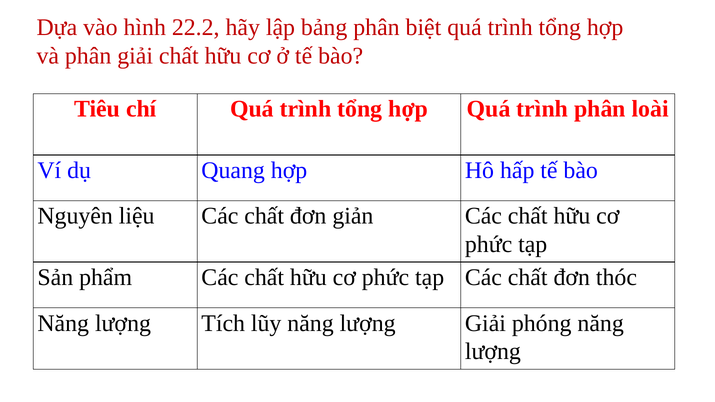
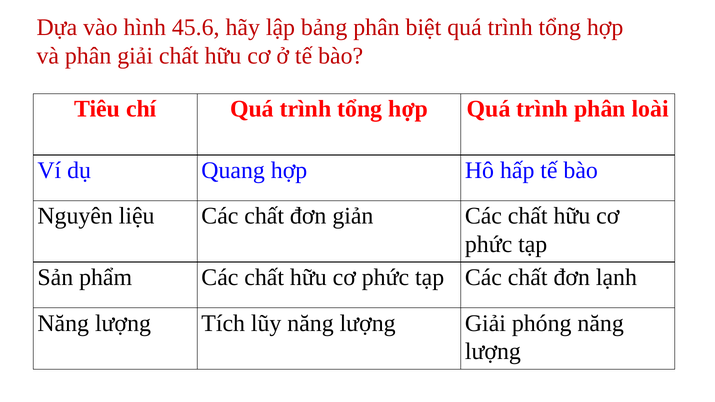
22.2: 22.2 -> 45.6
thóc: thóc -> lạnh
